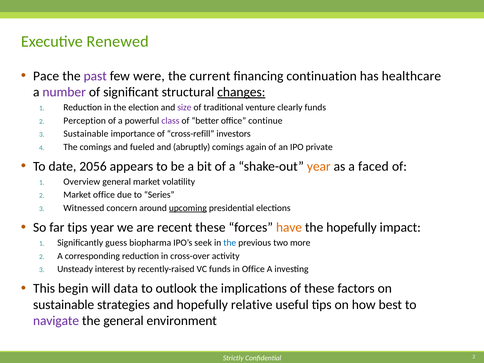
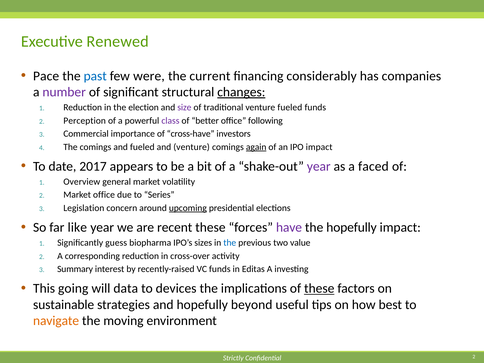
past colour: purple -> blue
continuation: continuation -> considerably
healthcare: healthcare -> companies
venture clearly: clearly -> fueled
continue: continue -> following
Sustainable at (86, 134): Sustainable -> Commercial
cross-refill: cross-refill -> cross-have
and abruptly: abruptly -> venture
again underline: none -> present
IPO private: private -> impact
2056: 2056 -> 2017
year at (319, 166) colour: orange -> purple
Witnessed: Witnessed -> Legislation
far tips: tips -> like
have colour: orange -> purple
seek: seek -> sizes
more: more -> value
Unsteady: Unsteady -> Summary
in Office: Office -> Editas
begin: begin -> going
outlook: outlook -> devices
these at (319, 289) underline: none -> present
relative: relative -> beyond
navigate colour: purple -> orange
the general: general -> moving
